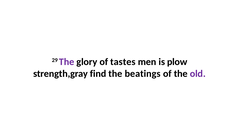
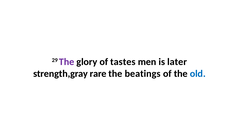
plow: plow -> later
find: find -> rare
old colour: purple -> blue
